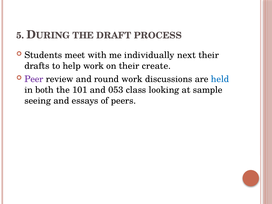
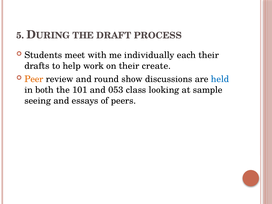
next: next -> each
Peer colour: purple -> orange
round work: work -> show
